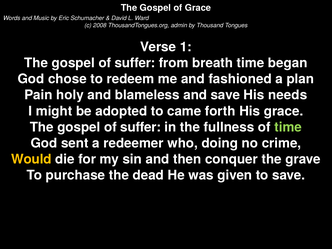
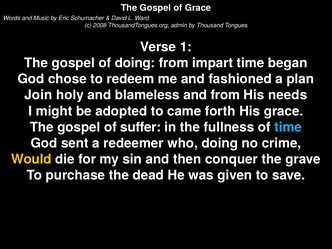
suffer at (135, 63): suffer -> doing
breath: breath -> impart
Pain: Pain -> Join
and save: save -> from
time at (288, 127) colour: light green -> light blue
